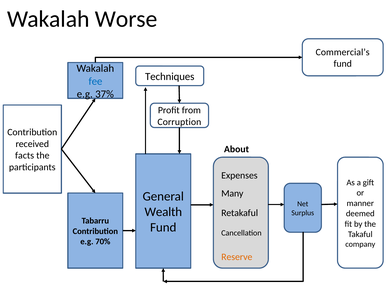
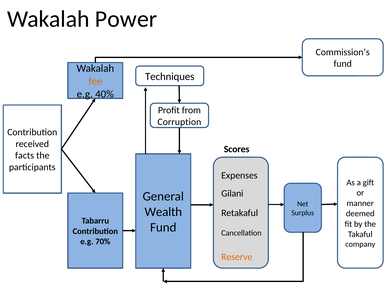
Worse: Worse -> Power
Commercial’s: Commercial’s -> Commission’s
fee colour: blue -> orange
37%: 37% -> 40%
About: About -> Scores
Many: Many -> Gilani
